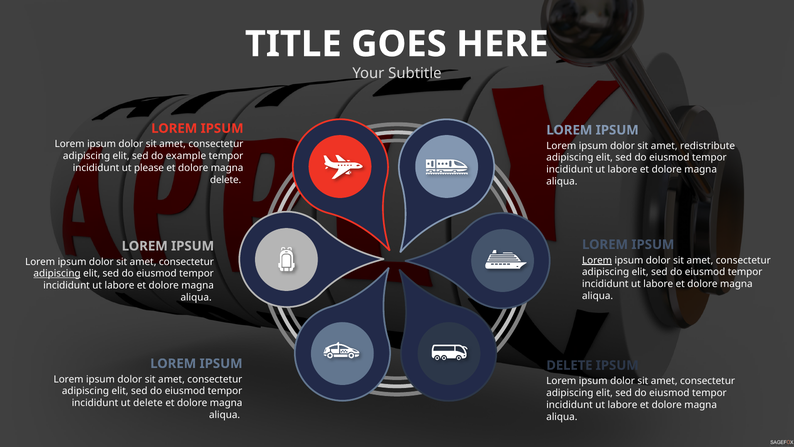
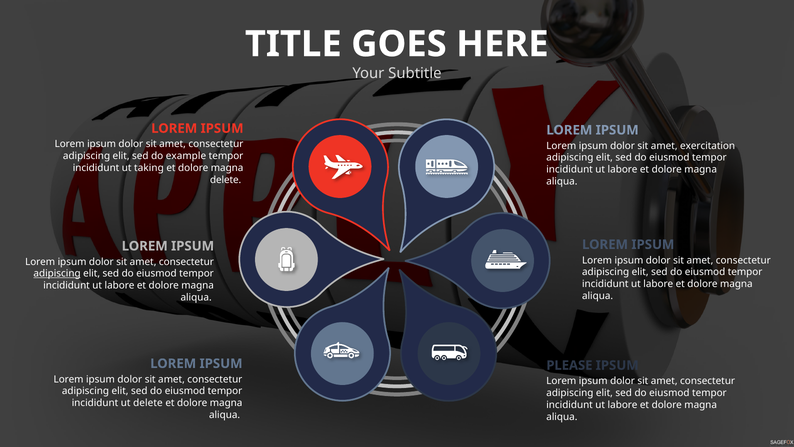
redistribute: redistribute -> exercitation
please: please -> taking
Lorem at (597, 260) underline: present -> none
DELETE at (569, 365): DELETE -> PLEASE
